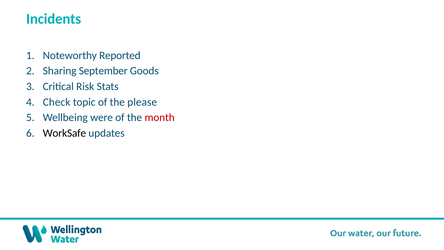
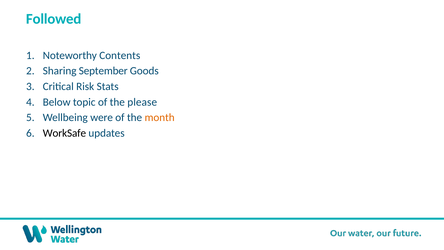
Incidents: Incidents -> Followed
Reported: Reported -> Contents
Check: Check -> Below
month colour: red -> orange
